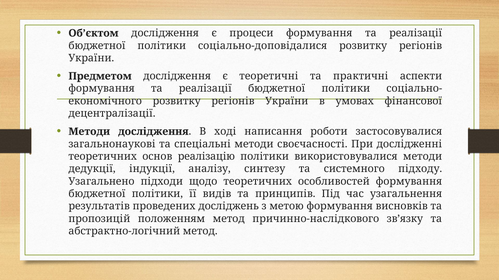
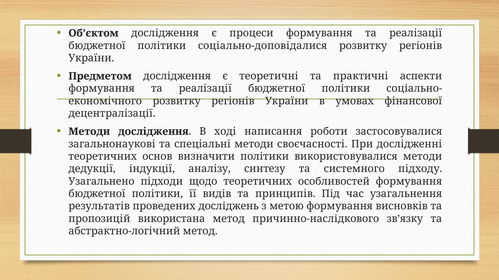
реалізацію: реалізацію -> визначити
положенням: положенням -> використана
